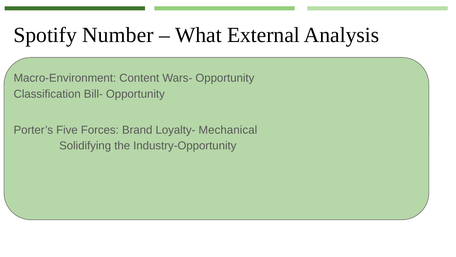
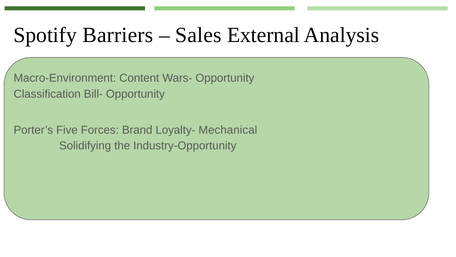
Number: Number -> Barriers
What: What -> Sales
